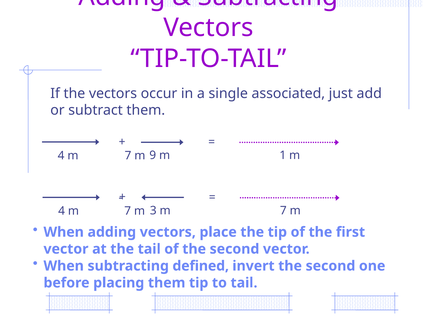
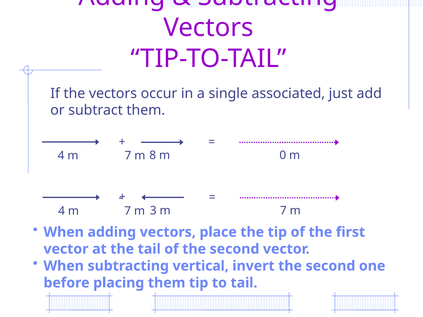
9: 9 -> 8
1: 1 -> 0
defined: defined -> vertical
